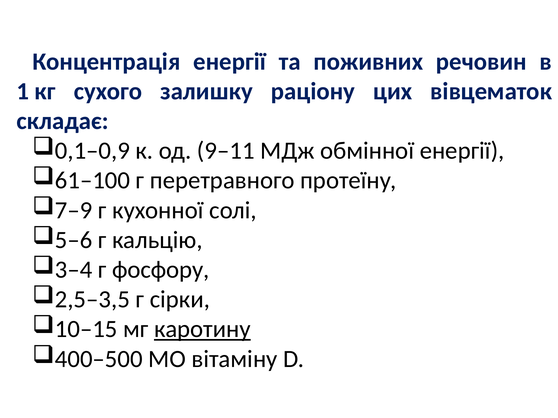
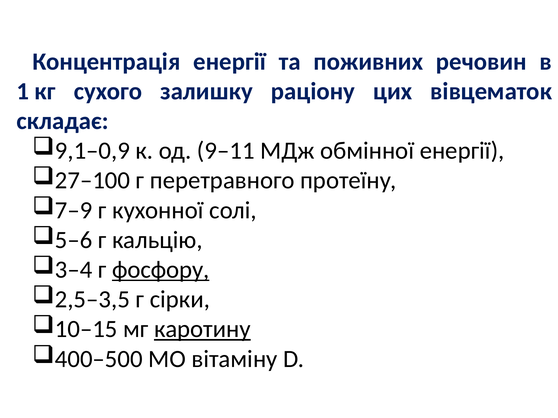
0,1–0,9: 0,1–0,9 -> 9,1–0,9
61–100: 61–100 -> 27–100
фосфору underline: none -> present
